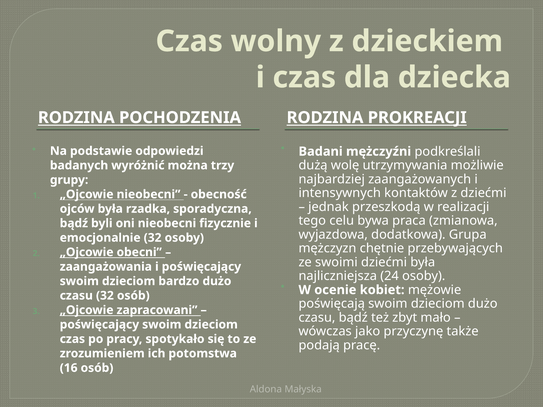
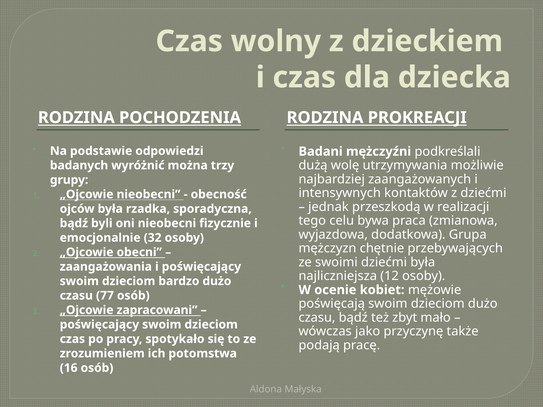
24: 24 -> 12
czasu 32: 32 -> 77
